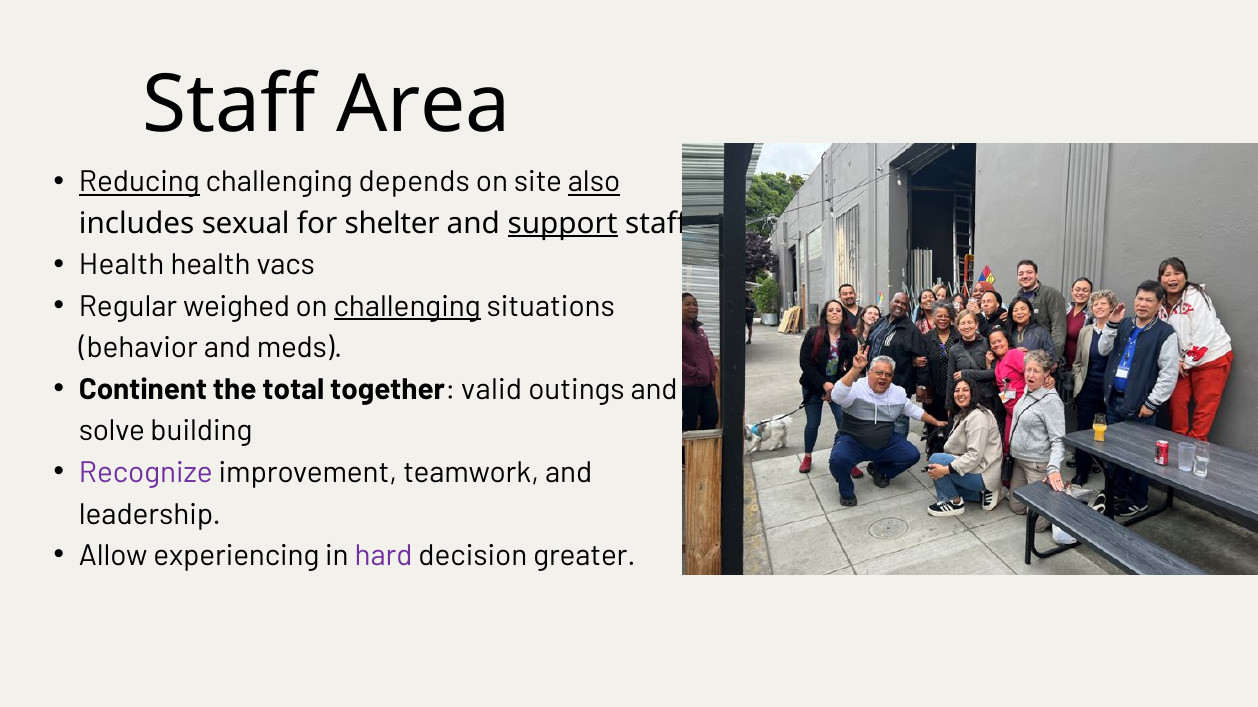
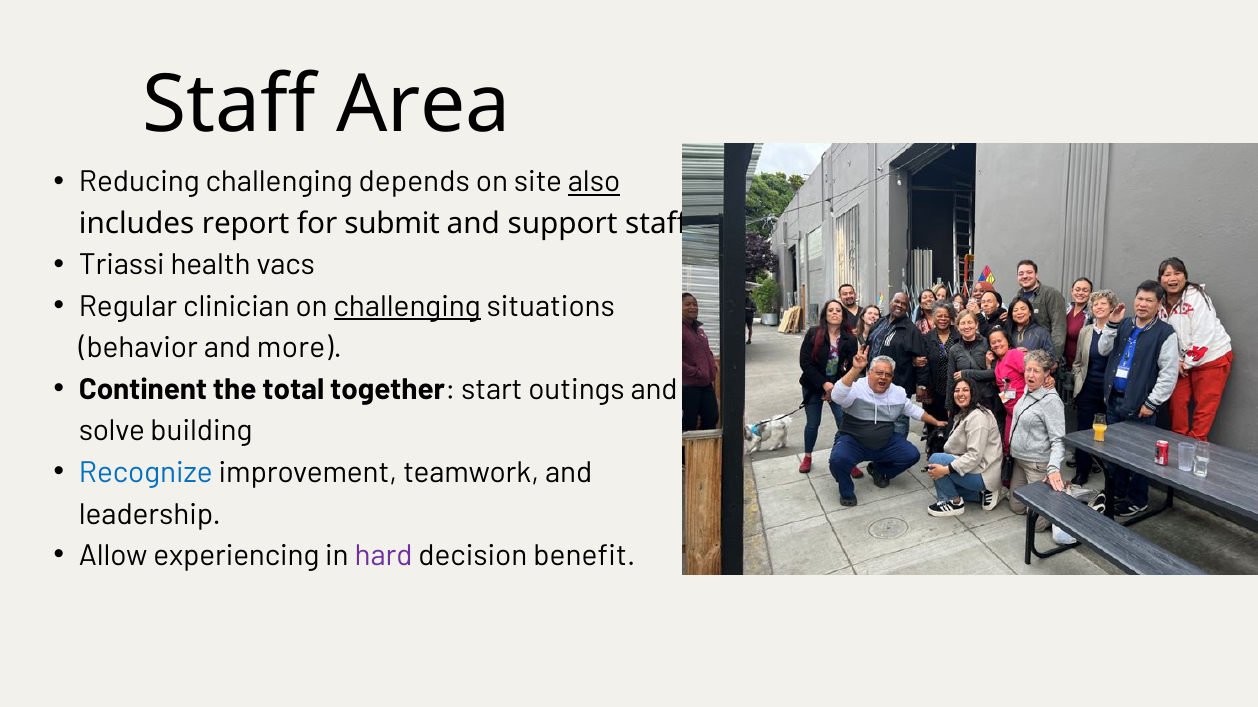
Reducing underline: present -> none
sexual: sexual -> report
shelter: shelter -> submit
support underline: present -> none
Health at (122, 265): Health -> Triassi
weighed: weighed -> clinician
meds: meds -> more
valid: valid -> start
Recognize colour: purple -> blue
greater: greater -> benefit
